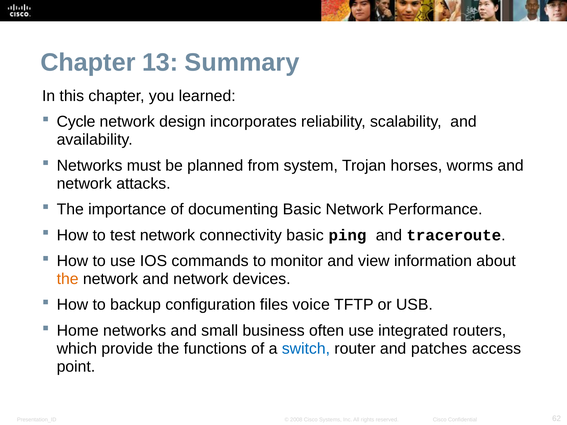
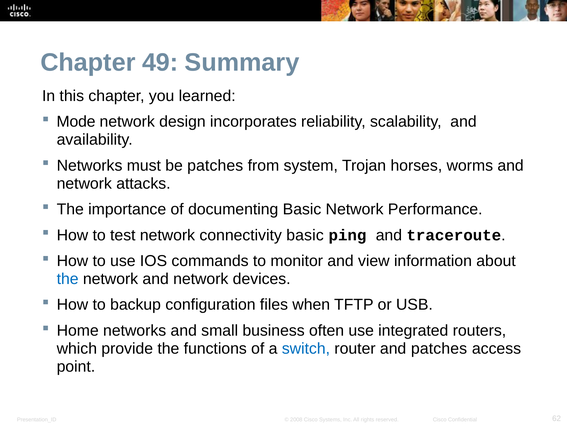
13: 13 -> 49
Cycle: Cycle -> Mode
be planned: planned -> patches
the at (68, 279) colour: orange -> blue
voice: voice -> when
